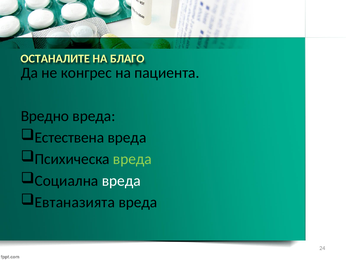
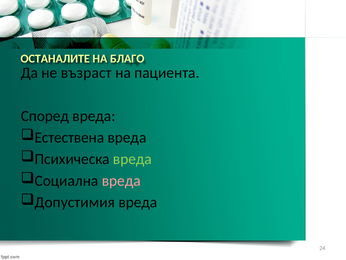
конгрес: конгрес -> възраст
Вредно: Вредно -> Според
вреда at (121, 180) colour: white -> pink
Евтаназията: Евтаназията -> Допустимия
